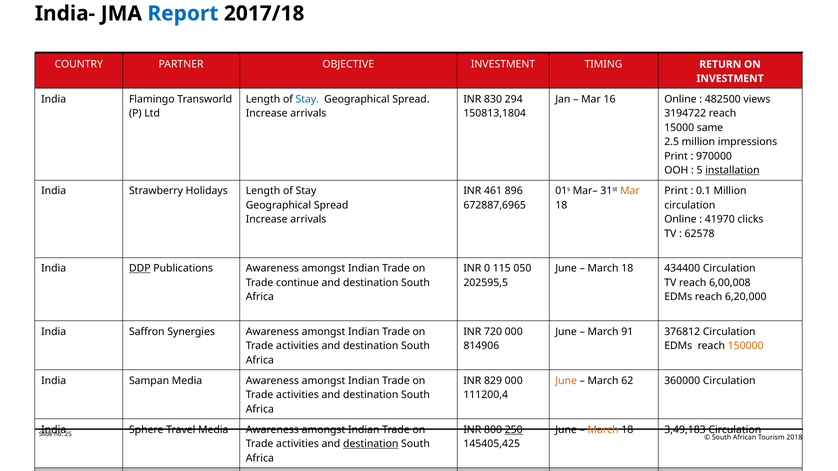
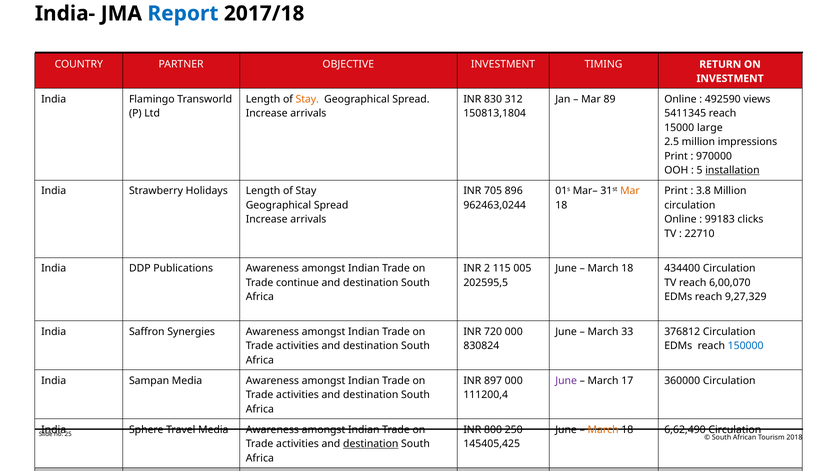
Stay at (307, 99) colour: blue -> orange
294: 294 -> 312
16: 16 -> 89
482500: 482500 -> 492590
3194722: 3194722 -> 5411345
same: same -> large
461: 461 -> 705
0.1: 0.1 -> 3.8
672887,6965: 672887,6965 -> 962463,0244
41970: 41970 -> 99183
62578: 62578 -> 22710
DDP underline: present -> none
0: 0 -> 2
050: 050 -> 005
6,00,008: 6,00,008 -> 6,00,070
6,20,000: 6,20,000 -> 9,27,329
91: 91 -> 33
814906: 814906 -> 830824
150000 colour: orange -> blue
829: 829 -> 897
June at (566, 381) colour: orange -> purple
62: 62 -> 17
250 underline: present -> none
3,49,183: 3,49,183 -> 6,62,490
